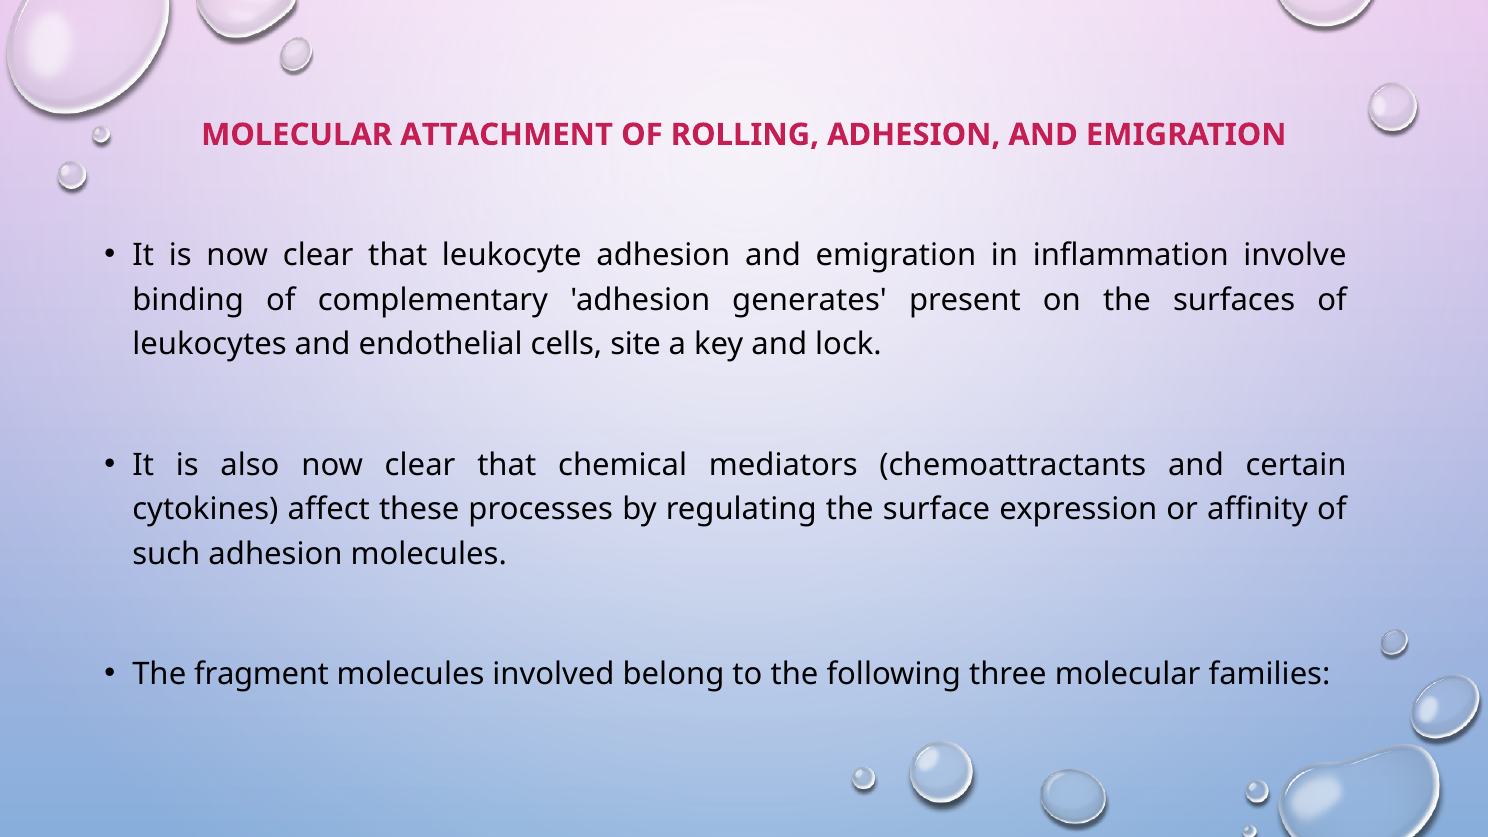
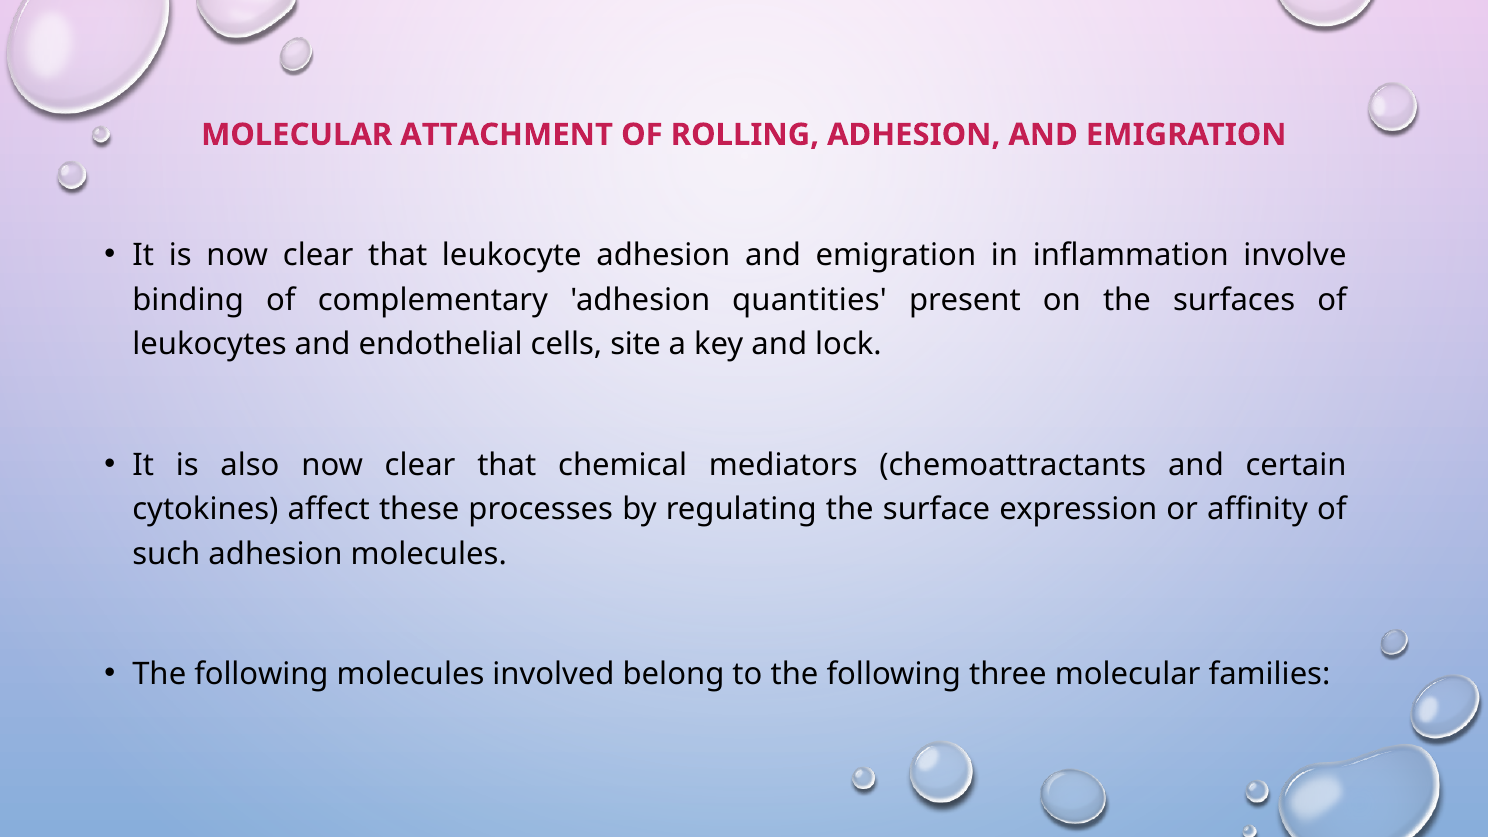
generates: generates -> quantities
fragment at (261, 674): fragment -> following
